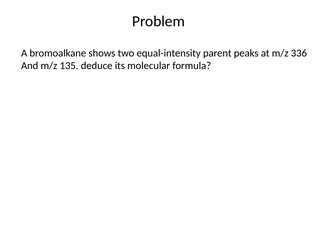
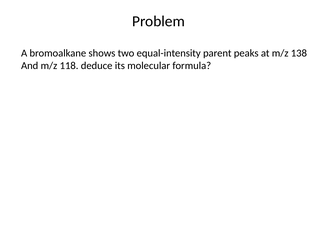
336: 336 -> 138
135: 135 -> 118
